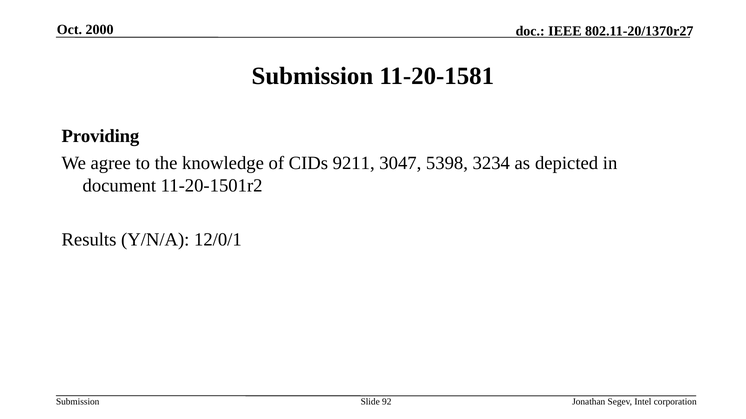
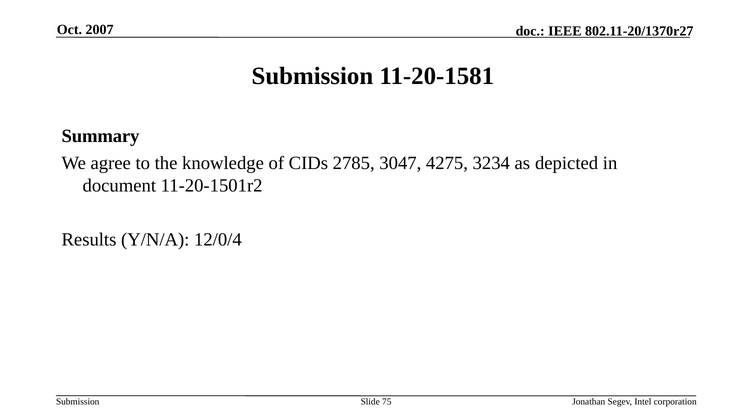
2000: 2000 -> 2007
Providing: Providing -> Summary
9211: 9211 -> 2785
5398: 5398 -> 4275
12/0/1: 12/0/1 -> 12/0/4
92: 92 -> 75
